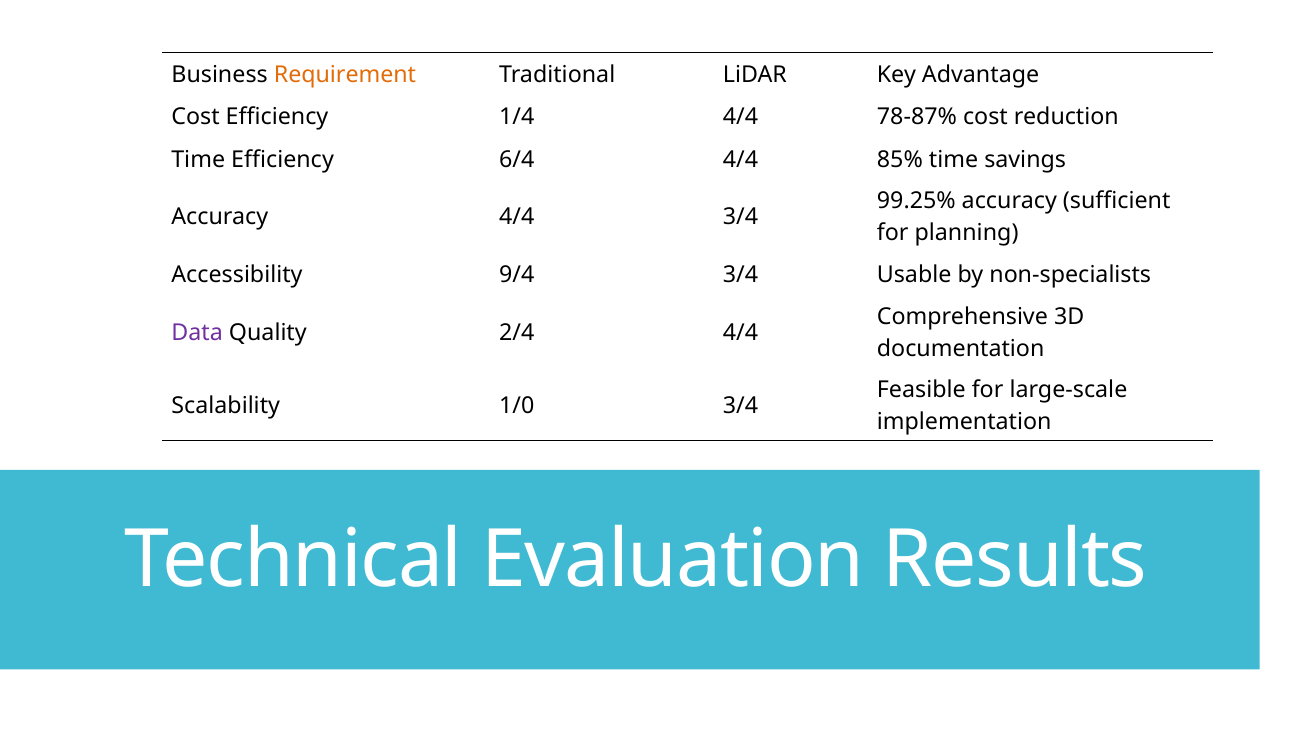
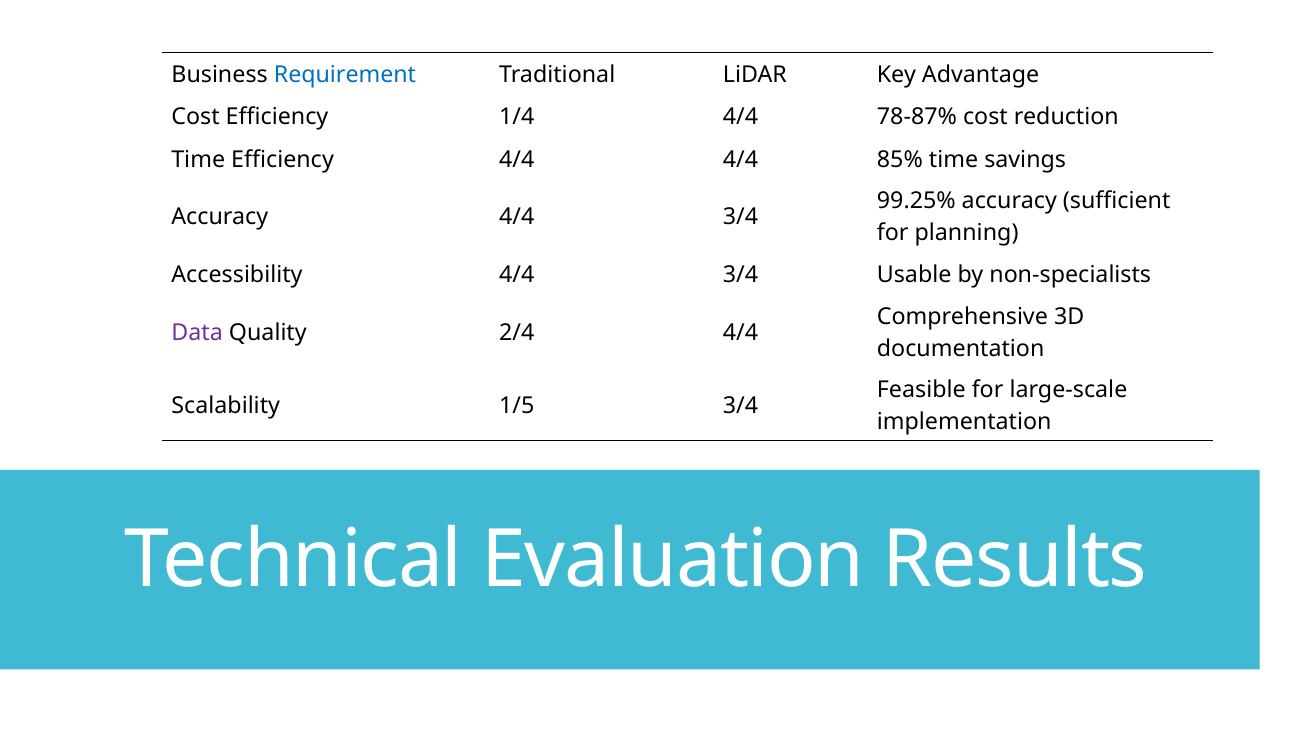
Requirement colour: orange -> blue
Efficiency 6/4: 6/4 -> 4/4
Accessibility 9/4: 9/4 -> 4/4
1/0: 1/0 -> 1/5
